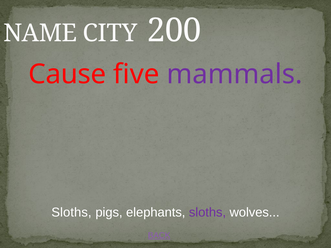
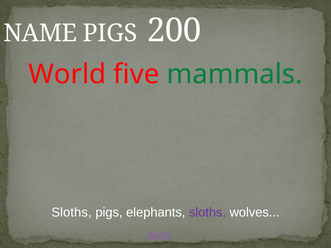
NAME CITY: CITY -> PIGS
Cause: Cause -> World
mammals colour: purple -> green
